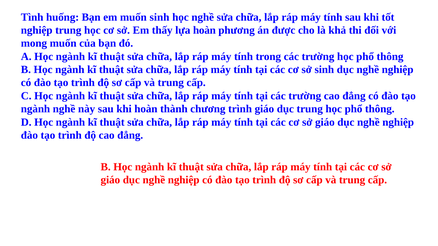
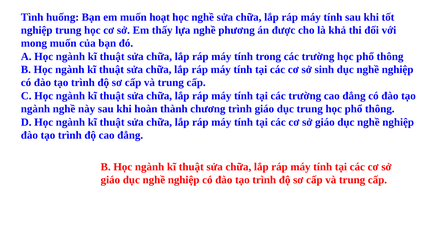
muốn sinh: sinh -> hoạt
lựa hoàn: hoàn -> nghề
